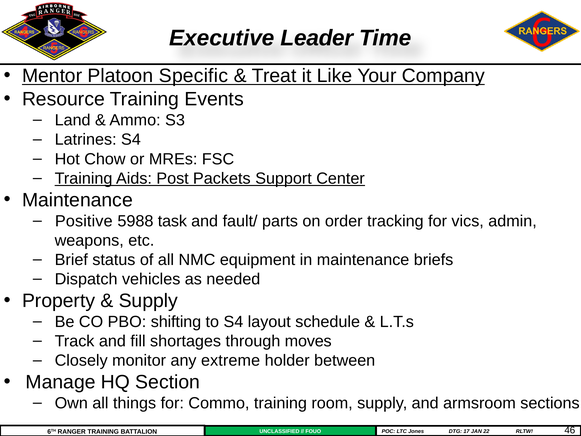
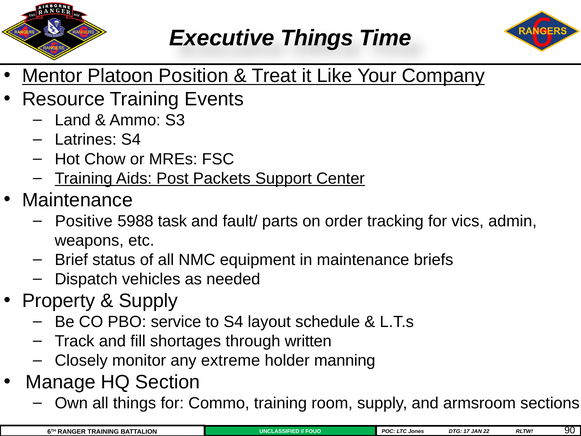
Executive Leader: Leader -> Things
Specific: Specific -> Position
shifting: shifting -> service
moves: moves -> written
between: between -> manning
46: 46 -> 90
